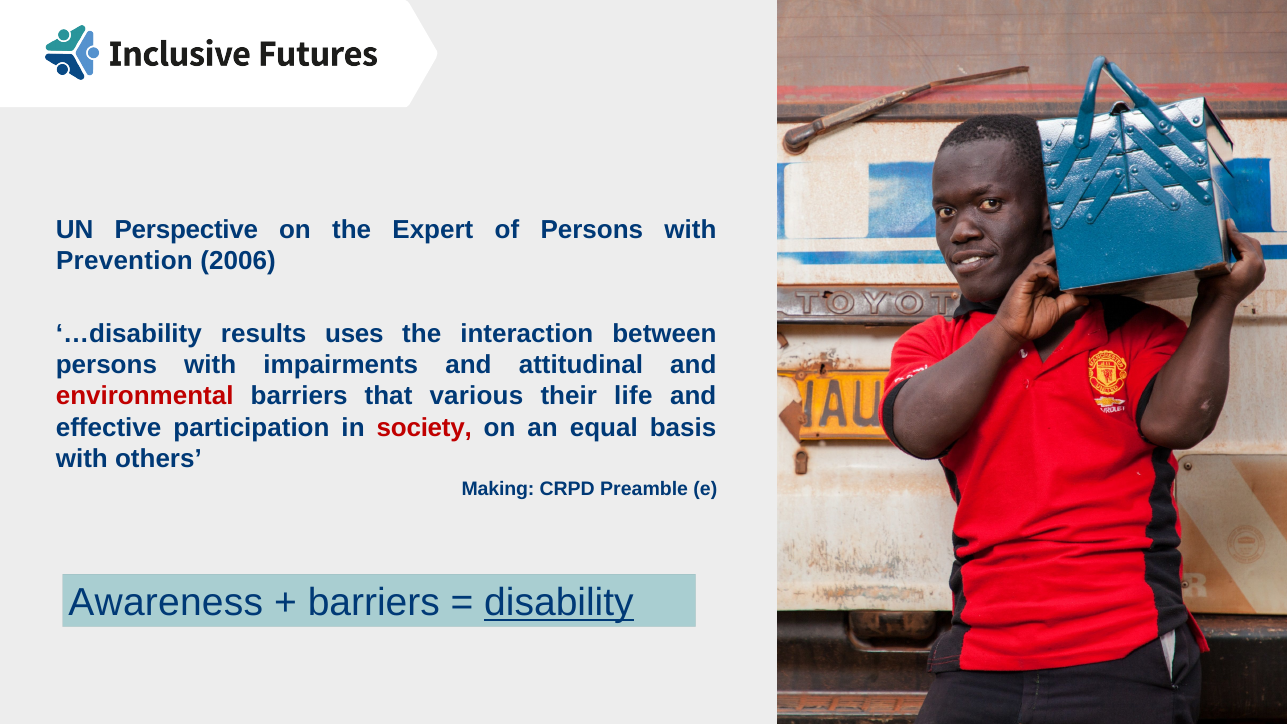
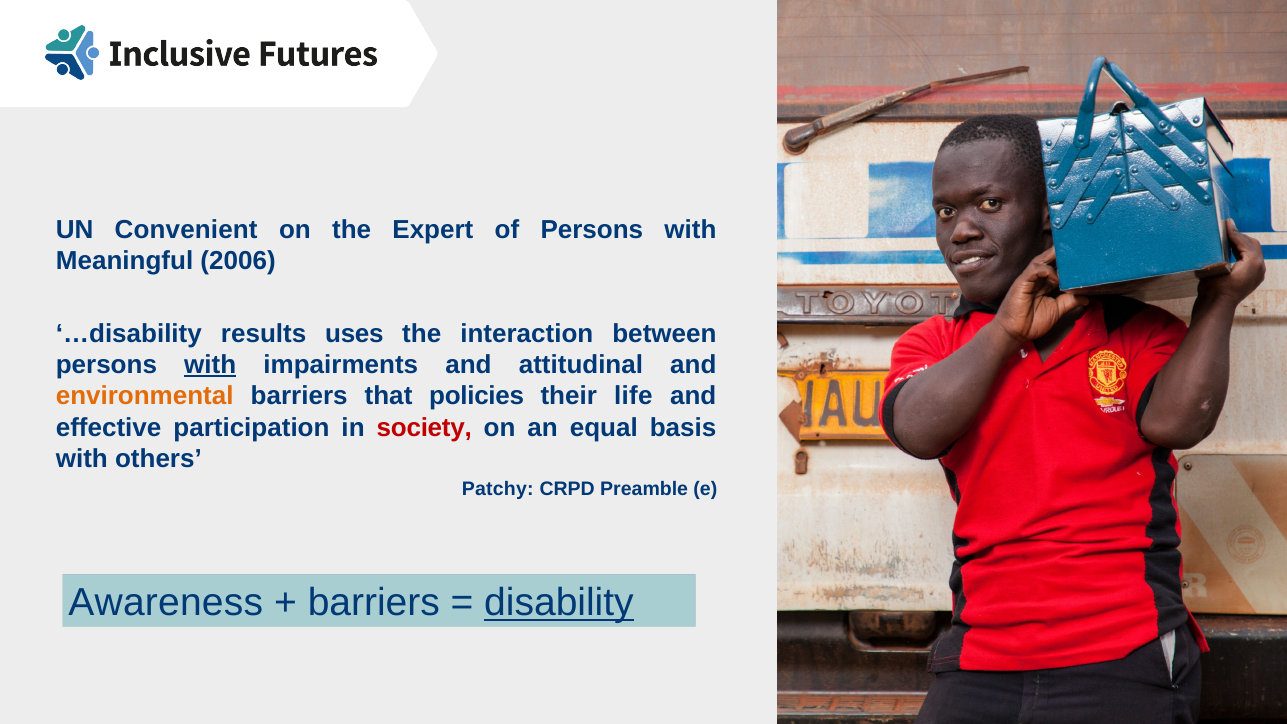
Perspective: Perspective -> Convenient
Prevention: Prevention -> Meaningful
with at (210, 365) underline: none -> present
environmental colour: red -> orange
various: various -> policies
Making: Making -> Patchy
